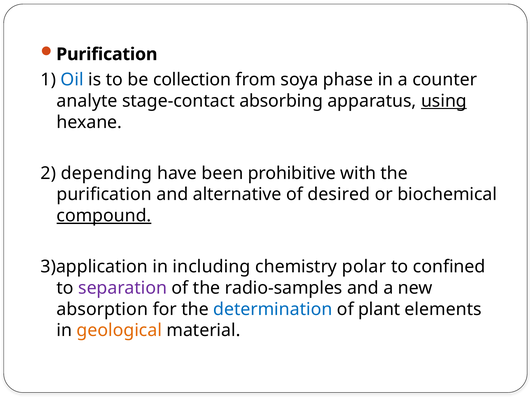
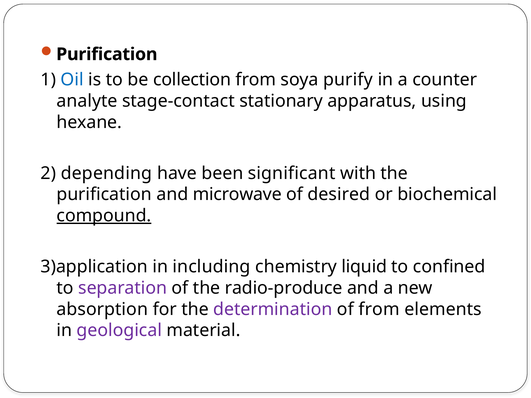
phase: phase -> purify
absorbing: absorbing -> stationary
using underline: present -> none
prohibitive: prohibitive -> significant
alternative: alternative -> microwave
polar: polar -> liquid
radio-samples: radio-samples -> radio-produce
determination colour: blue -> purple
of plant: plant -> from
geological colour: orange -> purple
